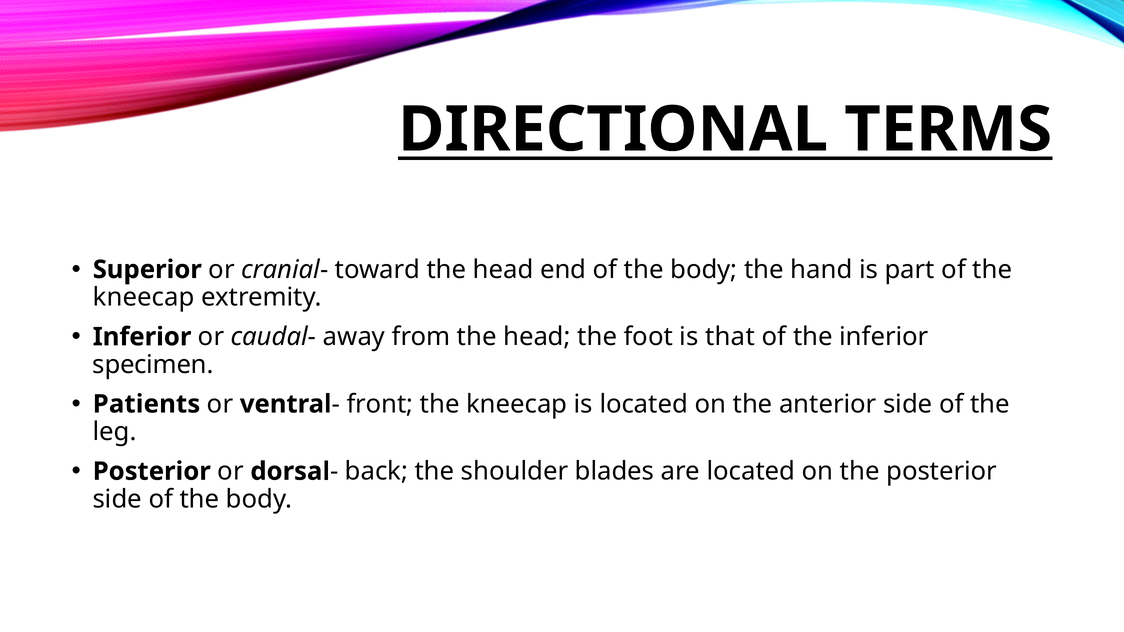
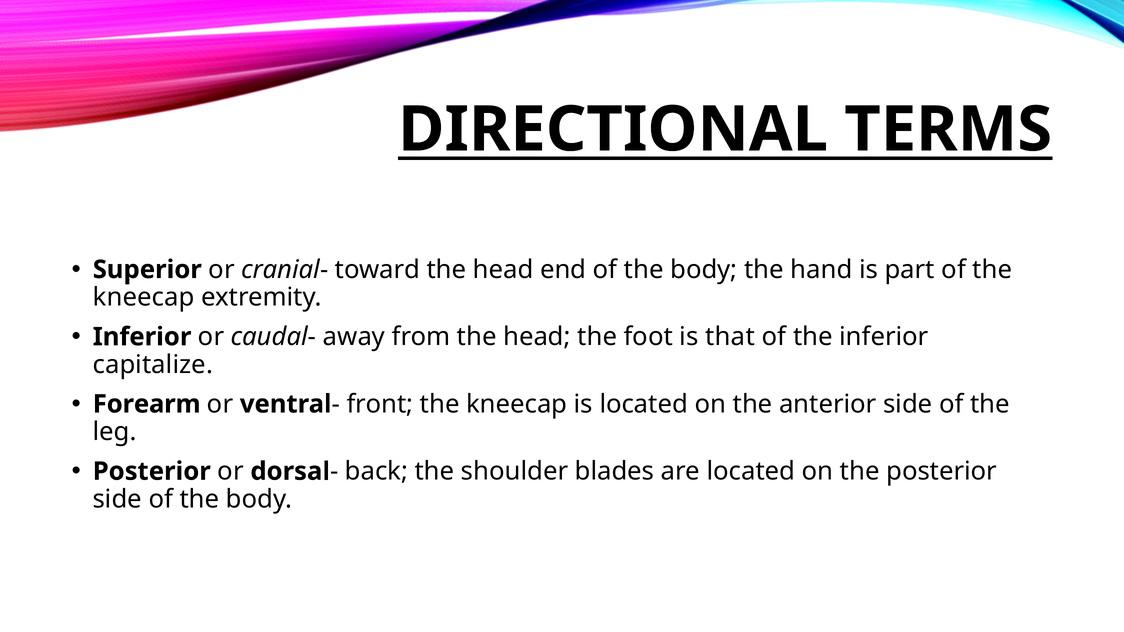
specimen: specimen -> capitalize
Patients: Patients -> Forearm
